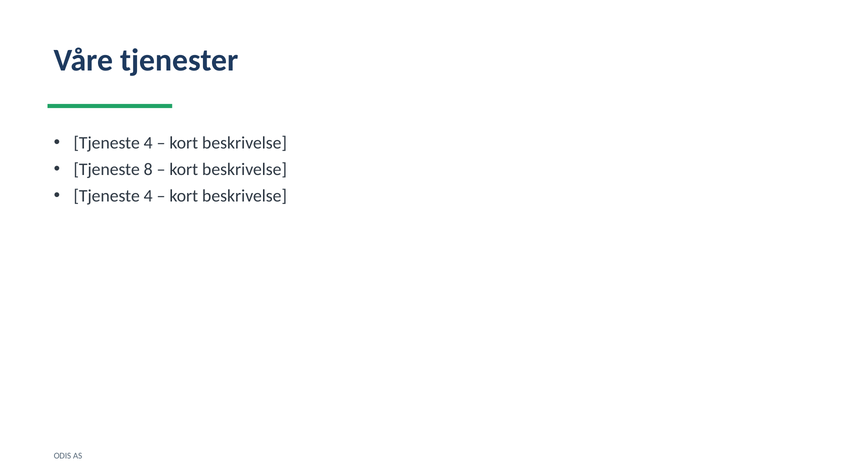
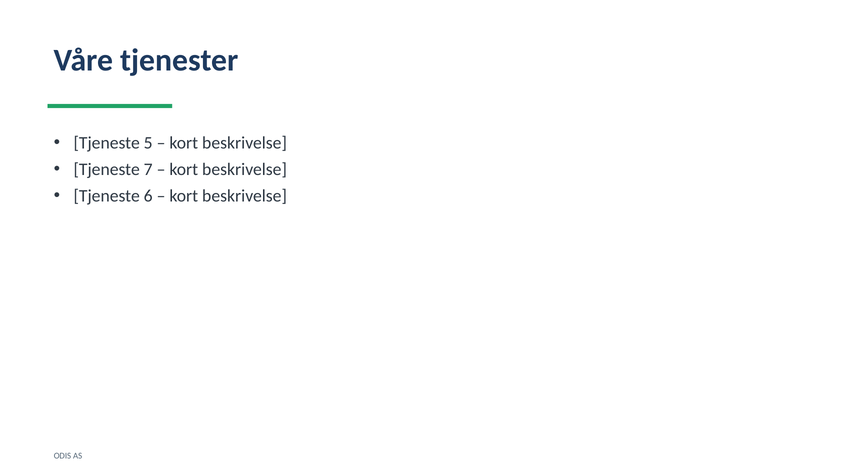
4 at (148, 143): 4 -> 5
8: 8 -> 7
4 at (148, 196): 4 -> 6
